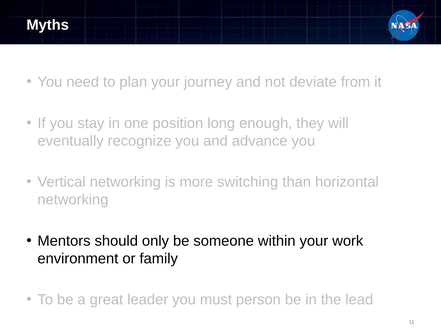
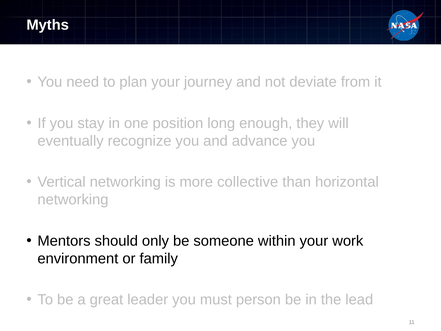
switching: switching -> collective
